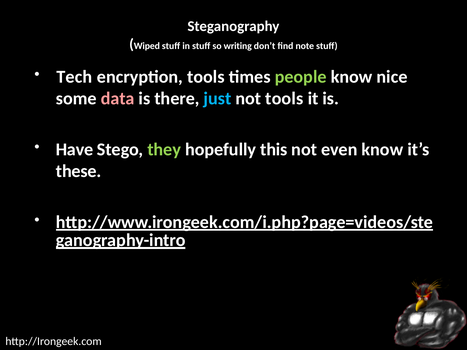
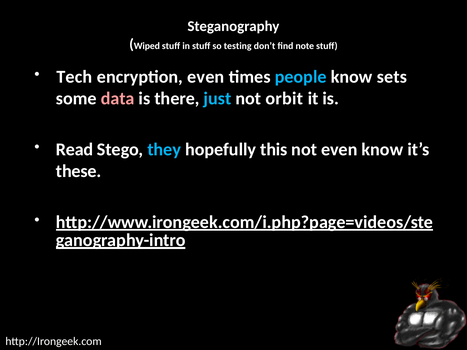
writing: writing -> testing
encryption tools: tools -> even
people colour: light green -> light blue
nice: nice -> sets
not tools: tools -> orbit
Have: Have -> Read
they colour: light green -> light blue
